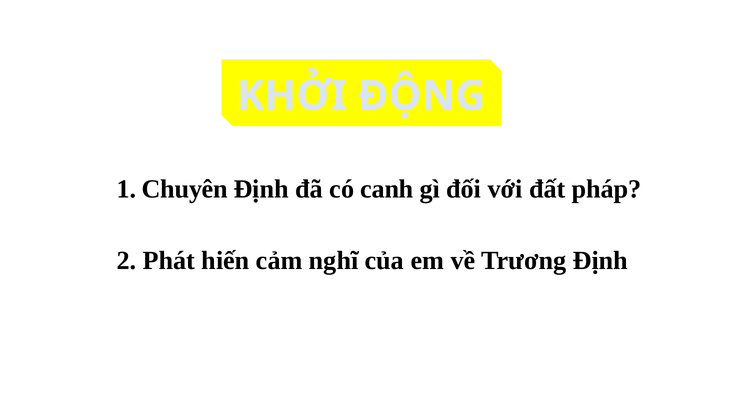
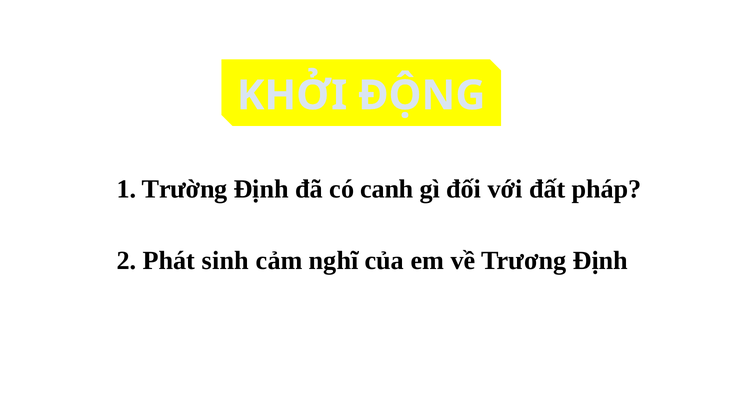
Chuyên: Chuyên -> Trường
hiến: hiến -> sinh
